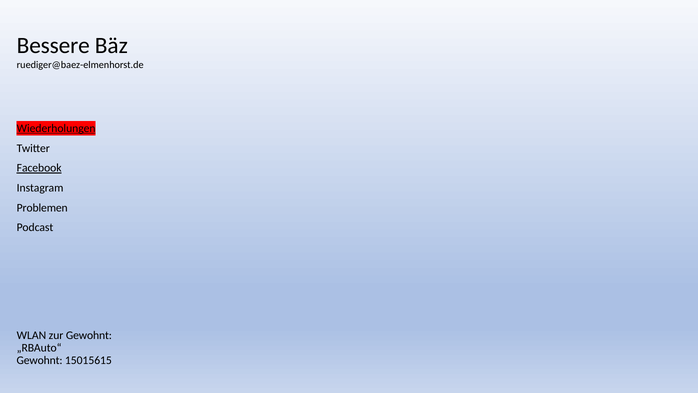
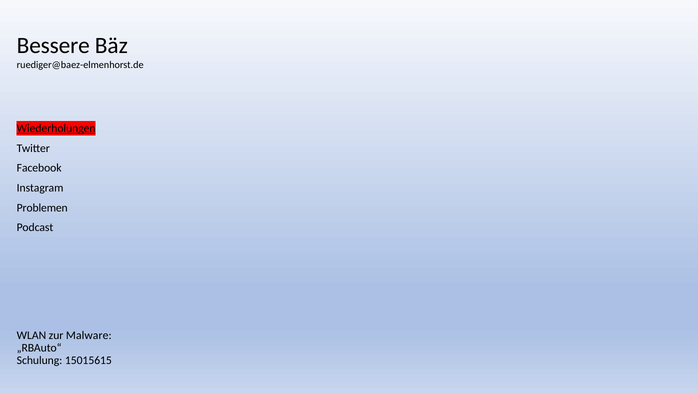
Facebook underline: present -> none
zur Gewohnt: Gewohnt -> Malware
Gewohnt at (40, 360): Gewohnt -> Schulung
